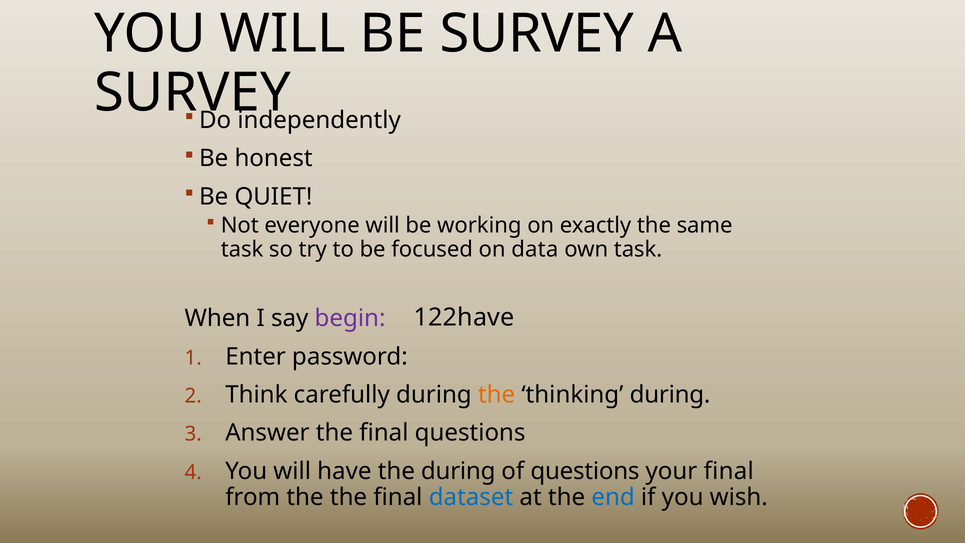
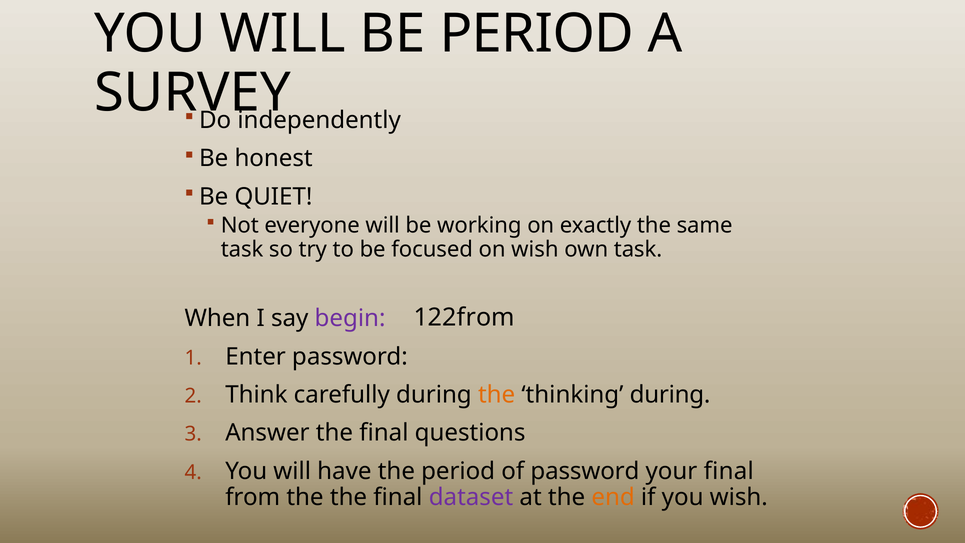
BE SURVEY: SURVEY -> PERIOD
on data: data -> wish
122have: 122have -> 122from
the during: during -> period
of questions: questions -> password
dataset colour: blue -> purple
end colour: blue -> orange
